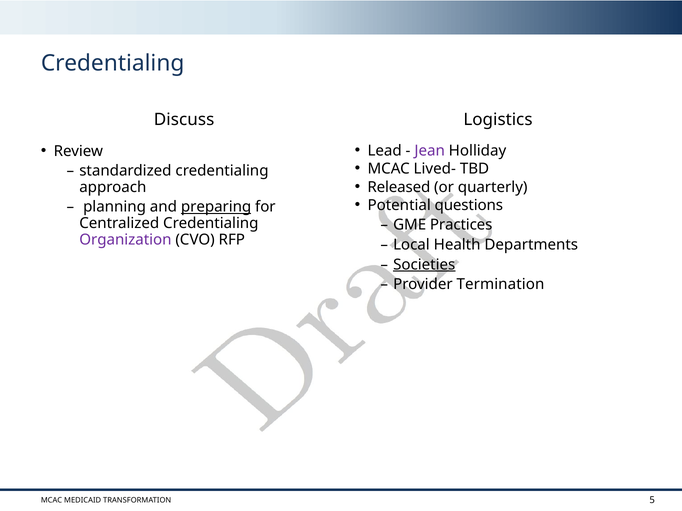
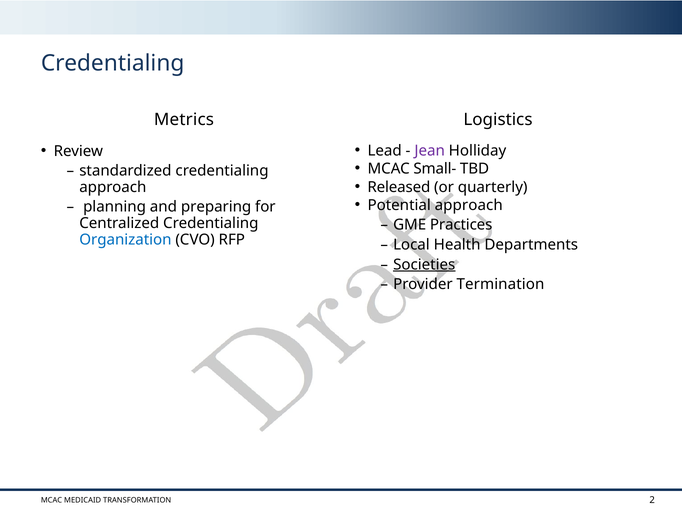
Discuss: Discuss -> Metrics
Lived-: Lived- -> Small-
Potential questions: questions -> approach
preparing underline: present -> none
Organization colour: purple -> blue
5: 5 -> 2
